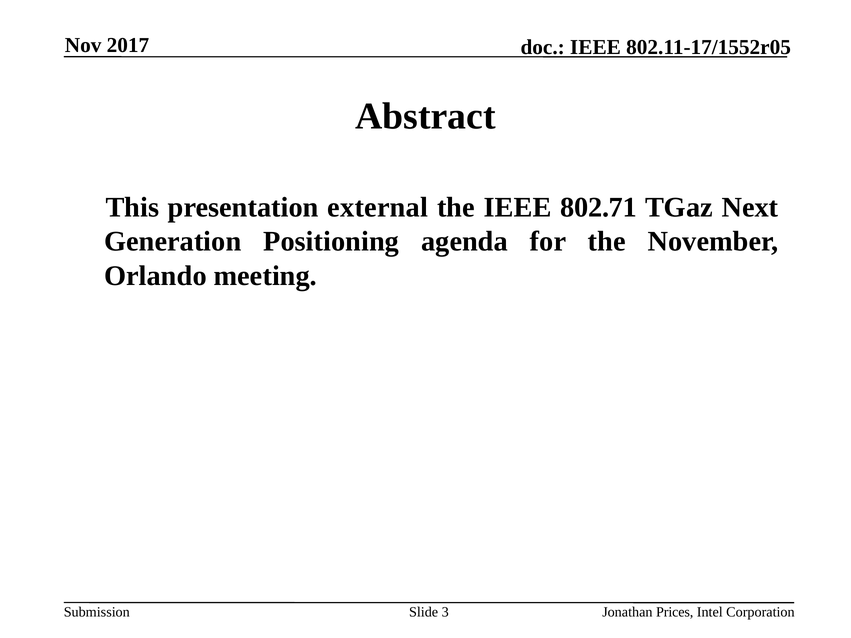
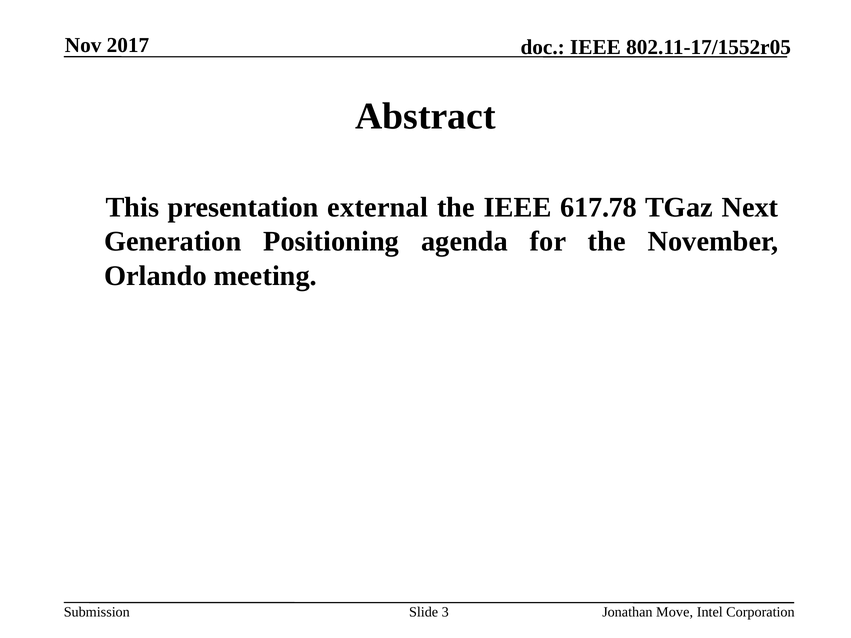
802.71: 802.71 -> 617.78
Prices: Prices -> Move
